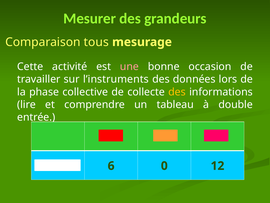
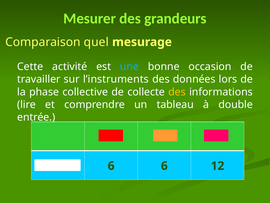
tous: tous -> quel
une colour: pink -> light blue
6 0: 0 -> 6
